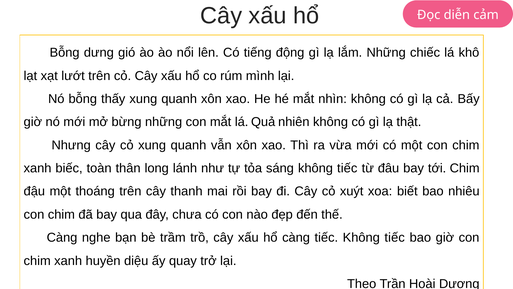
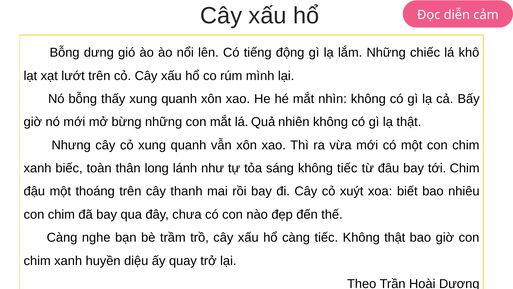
tiếc Không tiếc: tiếc -> thật
